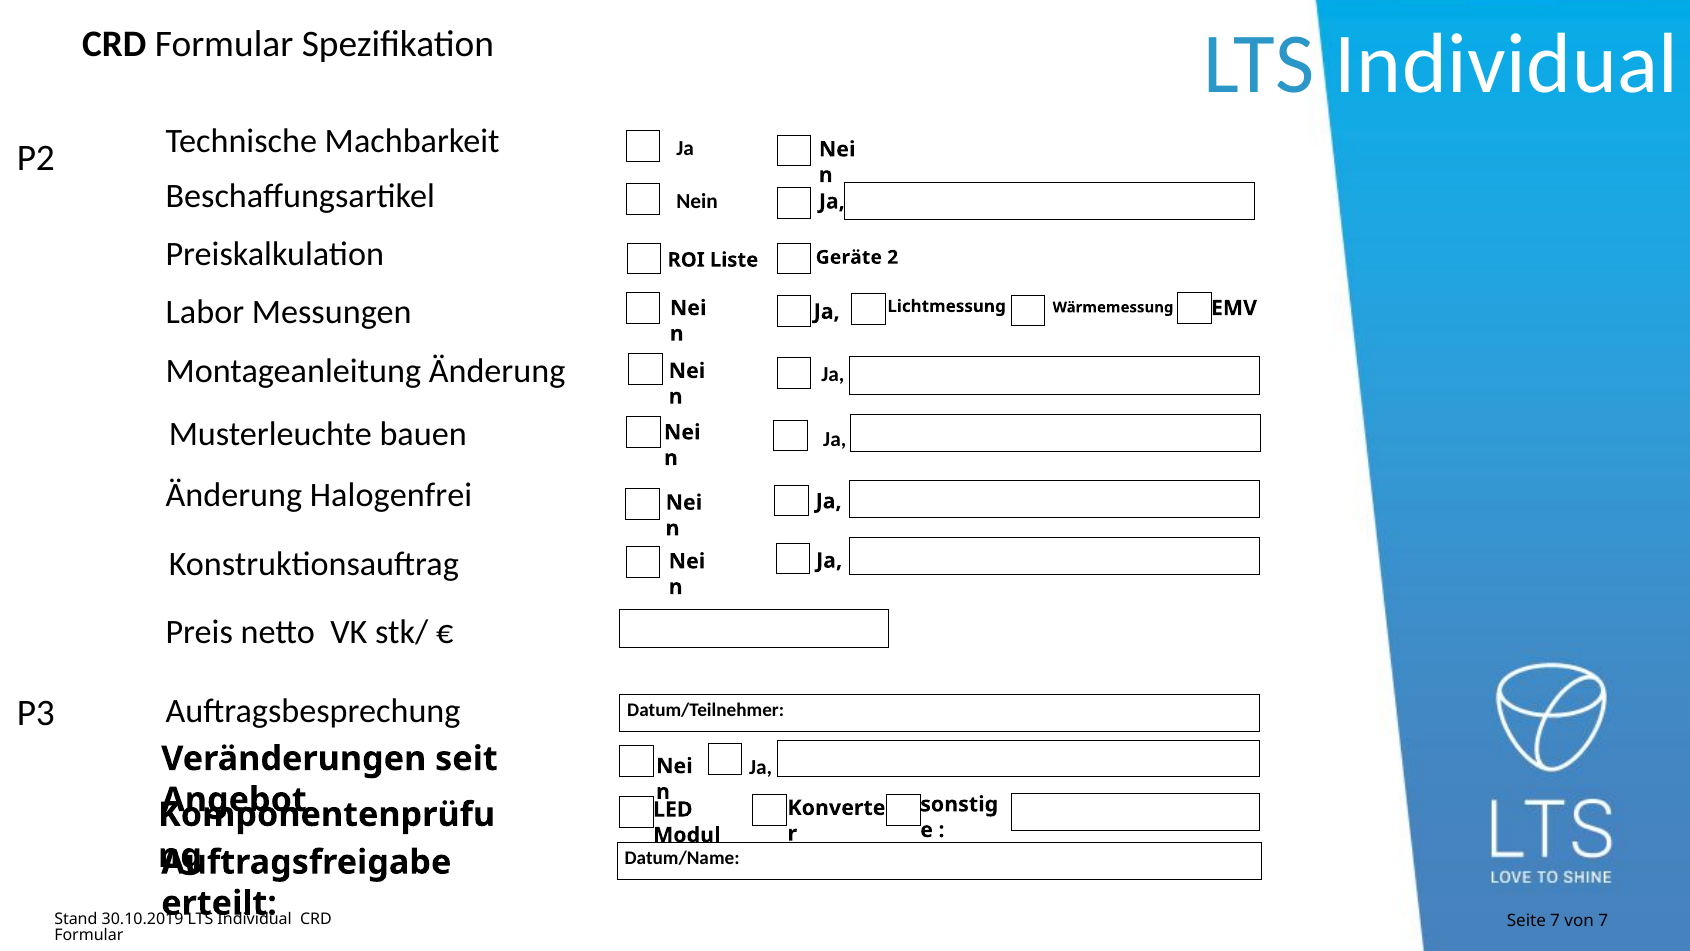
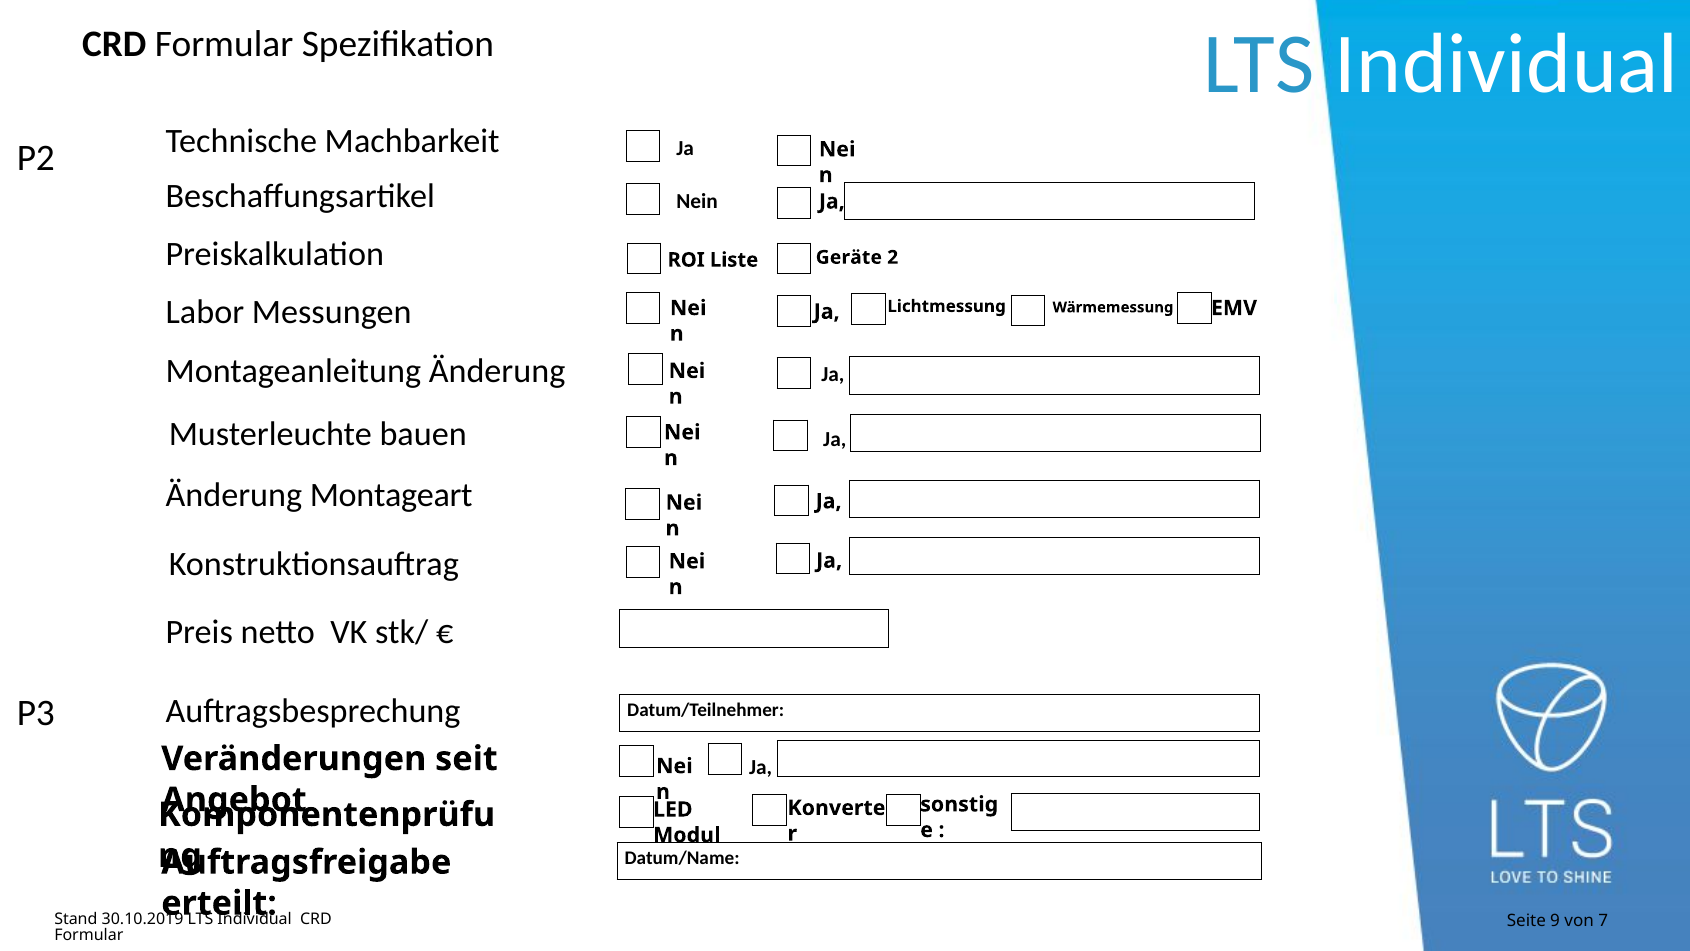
Halogenfrei: Halogenfrei -> Montageart
Seite 7: 7 -> 9
